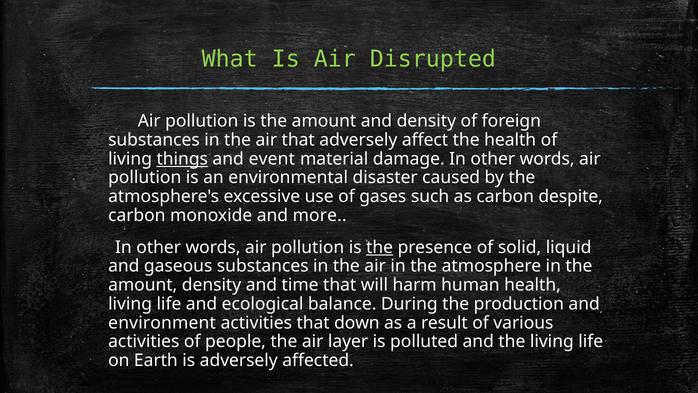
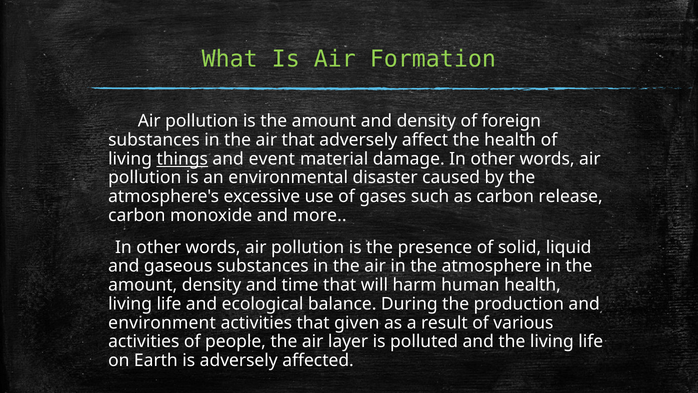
Disrupted: Disrupted -> Formation
despite: despite -> release
the at (380, 247) underline: present -> none
down: down -> given
